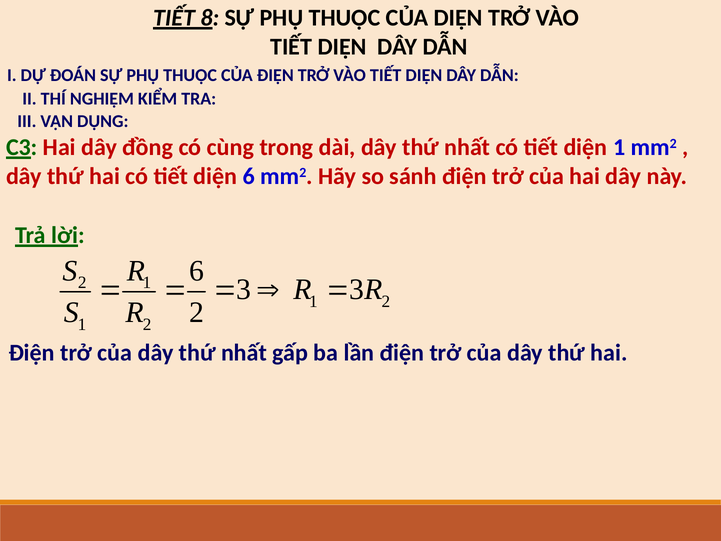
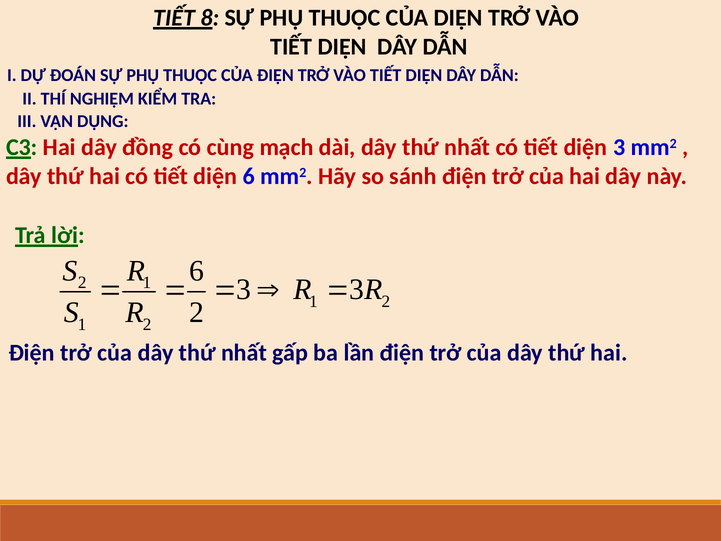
trong: trong -> mạch
diện 1: 1 -> 3
